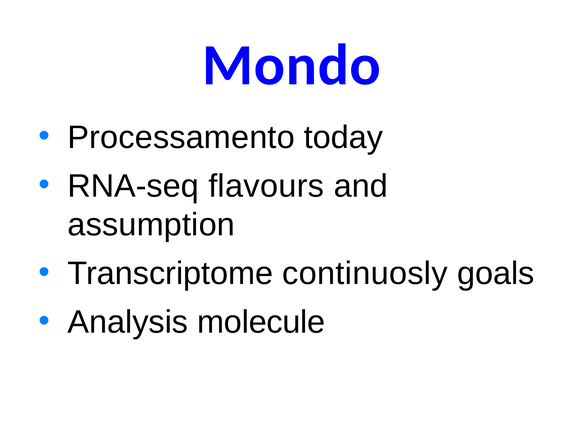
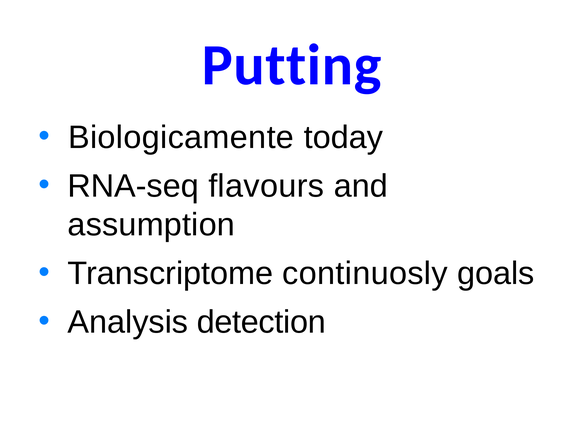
Mondo: Mondo -> Putting
Processamento: Processamento -> Biologicamente
molecule: molecule -> detection
